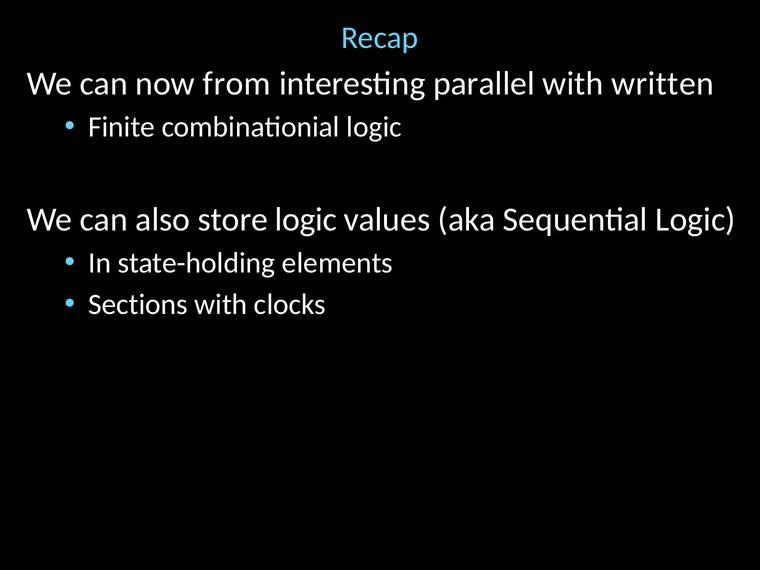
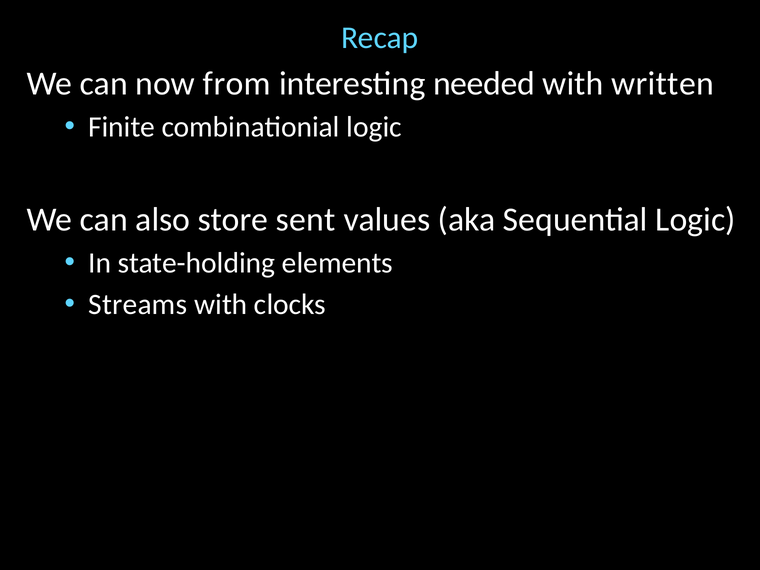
parallel: parallel -> needed
store logic: logic -> sent
Sections: Sections -> Streams
